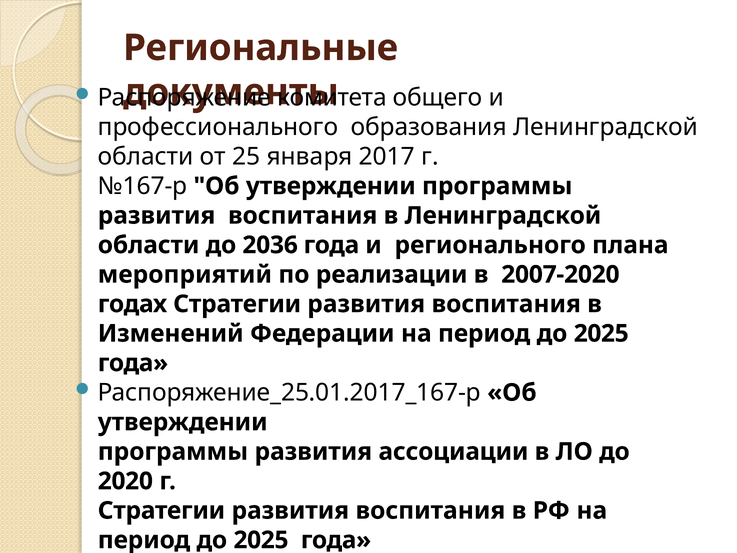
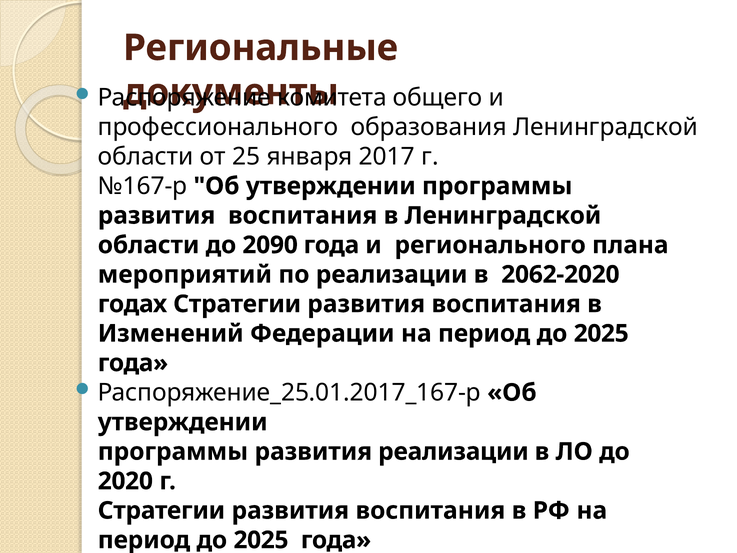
2036: 2036 -> 2090
2007-2020: 2007-2020 -> 2062-2020
развития ассоциации: ассоциации -> реализации
